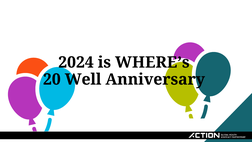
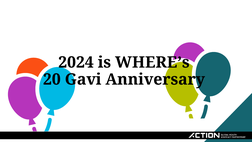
Well: Well -> Gavi
